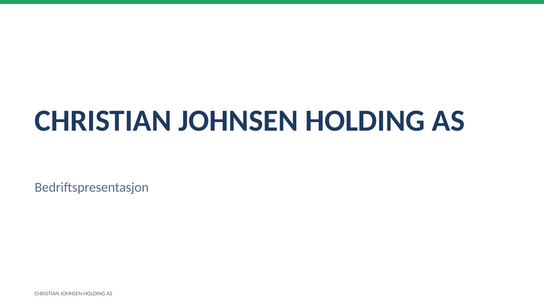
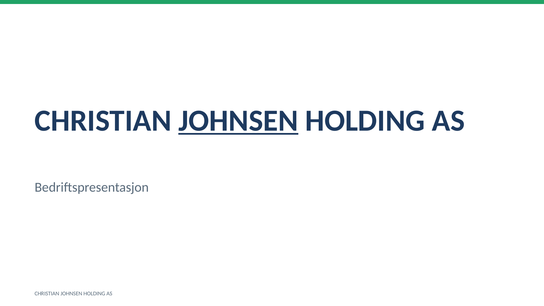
JOHNSEN at (238, 121) underline: none -> present
